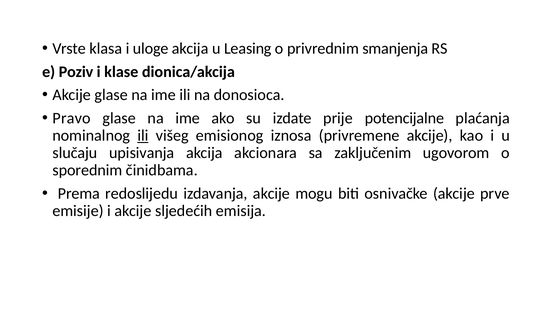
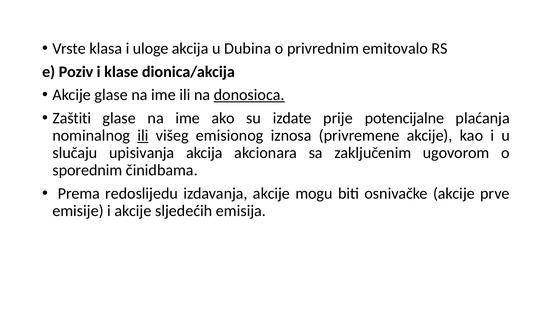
Leasing: Leasing -> Dubina
smanjenja: smanjenja -> emitovalo
donosioca underline: none -> present
Pravo: Pravo -> Zaštiti
